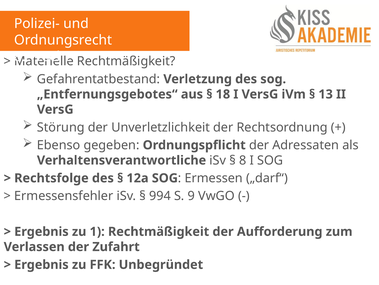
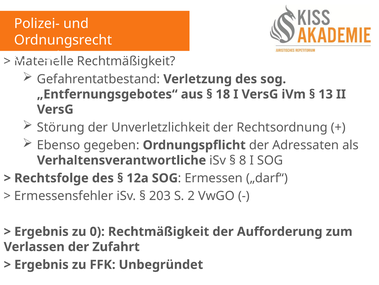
994: 994 -> 203
9: 9 -> 2
1: 1 -> 0
